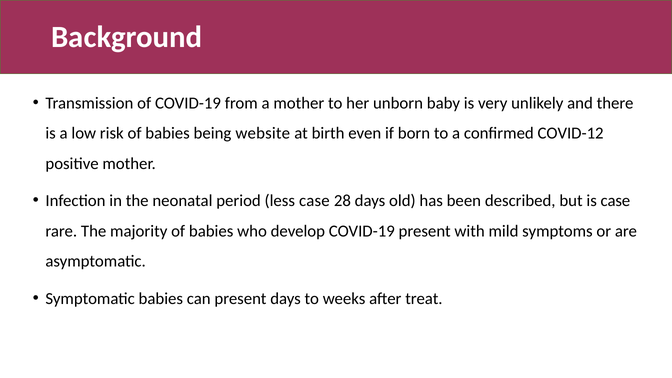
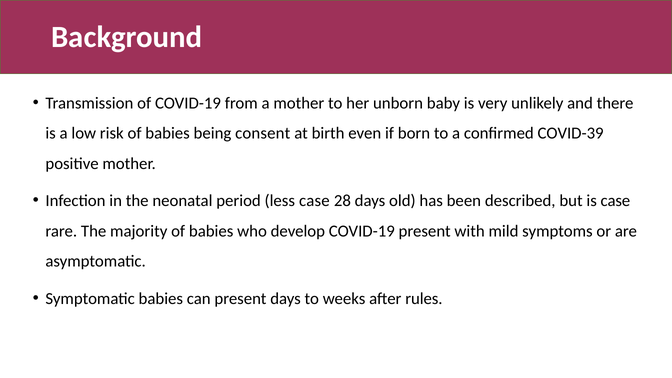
website: website -> consent
COVID-12: COVID-12 -> COVID-39
treat: treat -> rules
